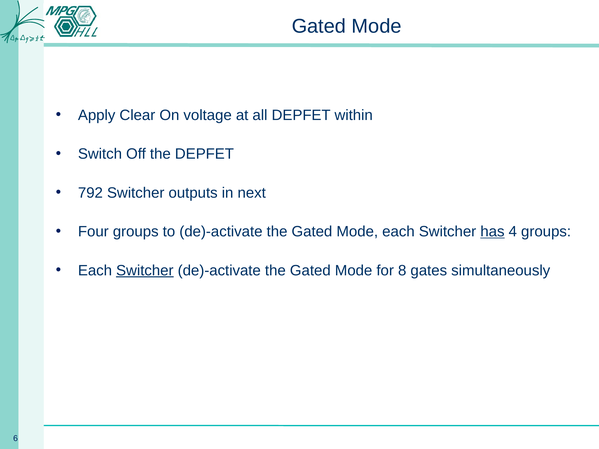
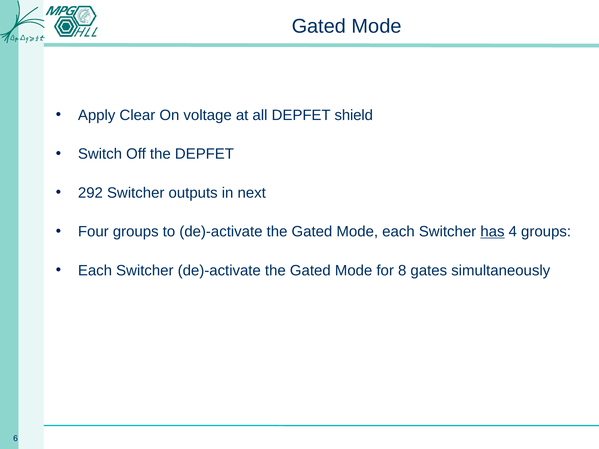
within: within -> shield
792: 792 -> 292
Switcher at (145, 271) underline: present -> none
